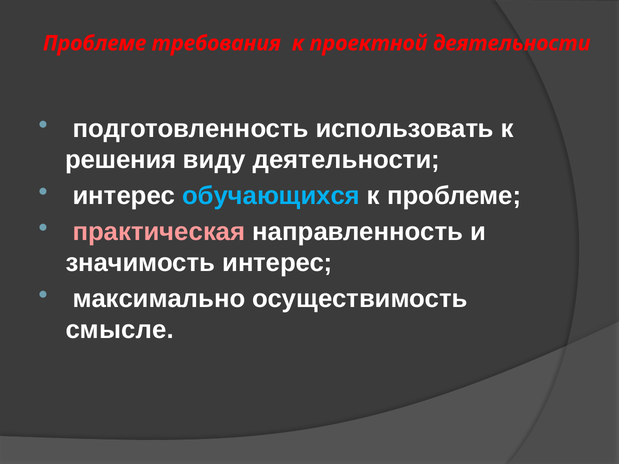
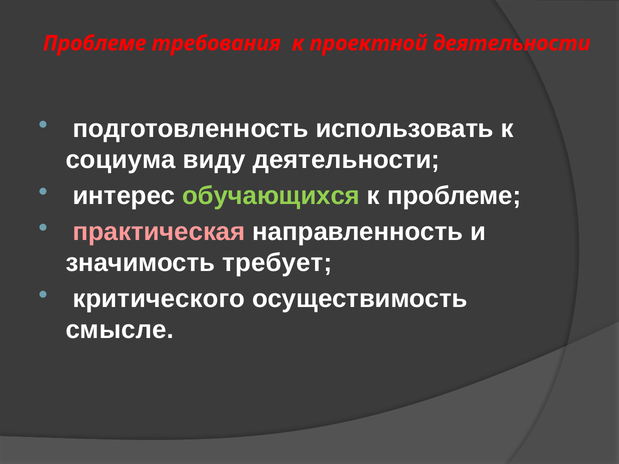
решения: решения -> социума
обучающихся colour: light blue -> light green
значимость интерес: интерес -> требует
максимально: максимально -> критического
